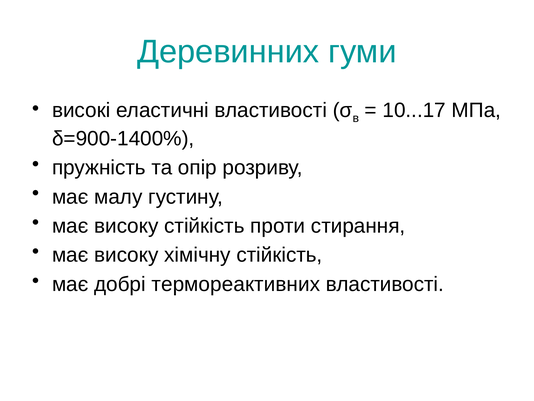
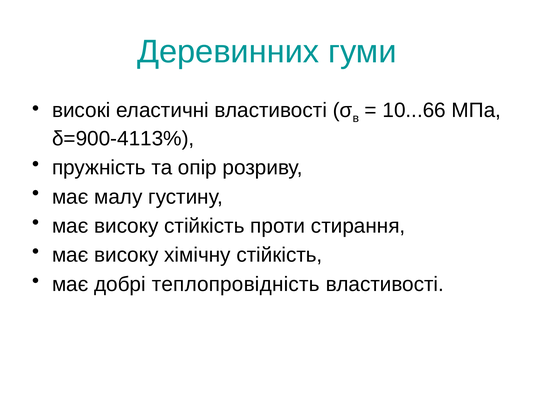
10...17: 10...17 -> 10...66
δ=900-1400%: δ=900-1400% -> δ=900-4113%
термореактивних: термореактивних -> теплопровідність
